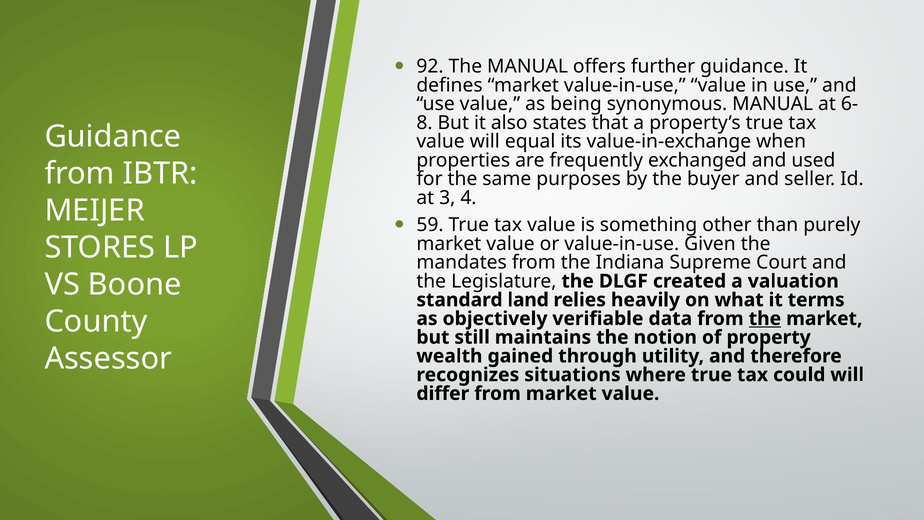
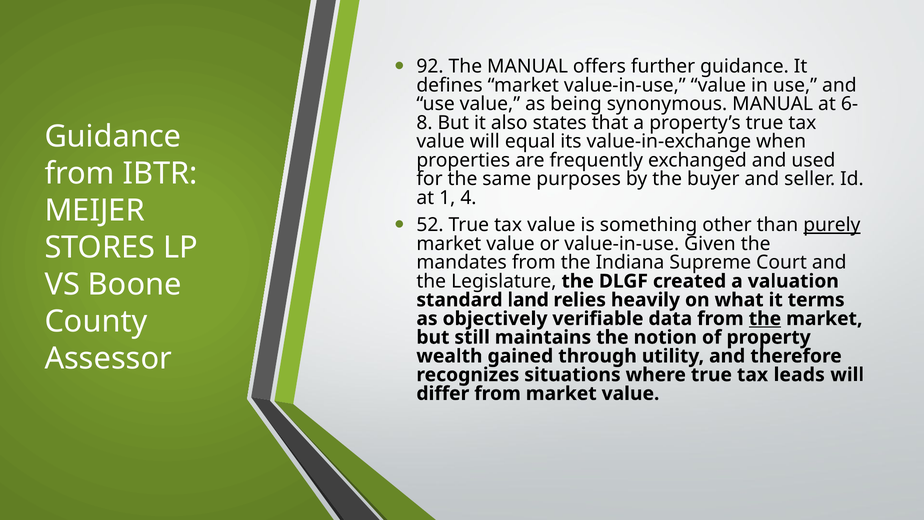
3: 3 -> 1
59: 59 -> 52
purely underline: none -> present
could: could -> leads
